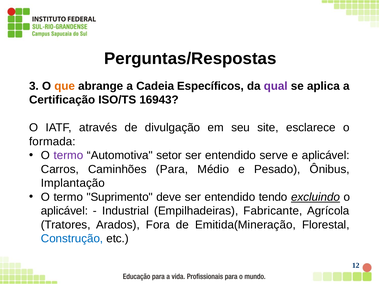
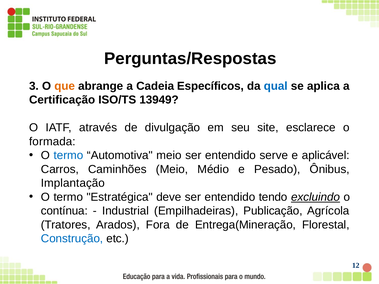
qual colour: purple -> blue
16943: 16943 -> 13949
termo at (68, 156) colour: purple -> blue
Automotiva setor: setor -> meio
Caminhões Para: Para -> Meio
Suprimento: Suprimento -> Estratégica
aplicável at (64, 211): aplicável -> contínua
Fabricante: Fabricante -> Publicação
Emitida(Mineração: Emitida(Mineração -> Entrega(Mineração
